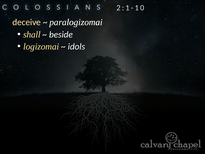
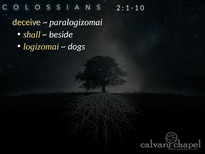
idols: idols -> dogs
